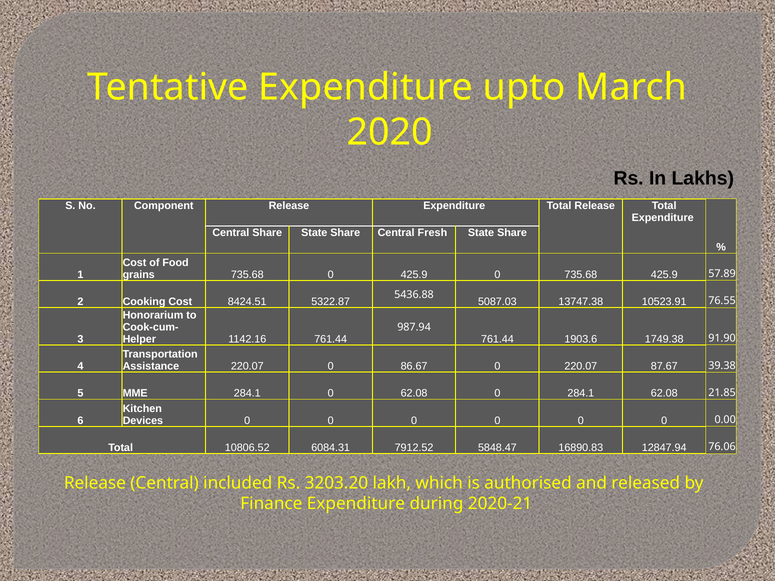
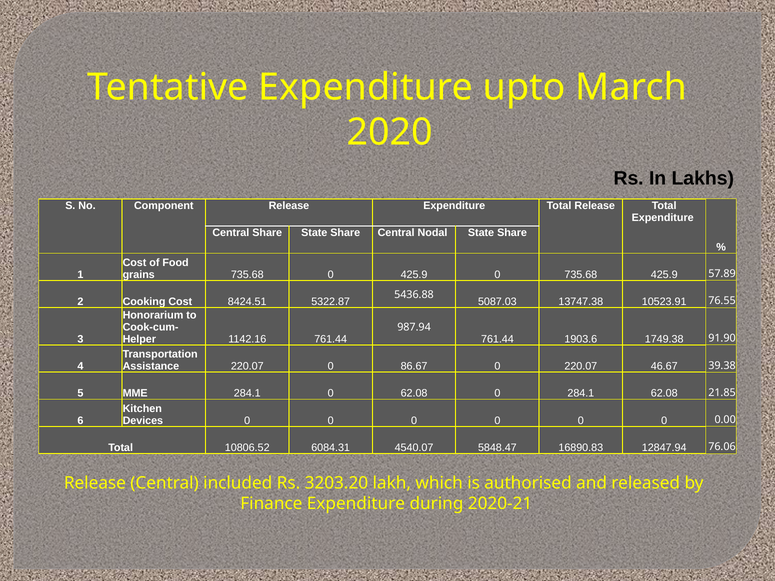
Fresh: Fresh -> Nodal
87.67: 87.67 -> 46.67
7912.52: 7912.52 -> 4540.07
